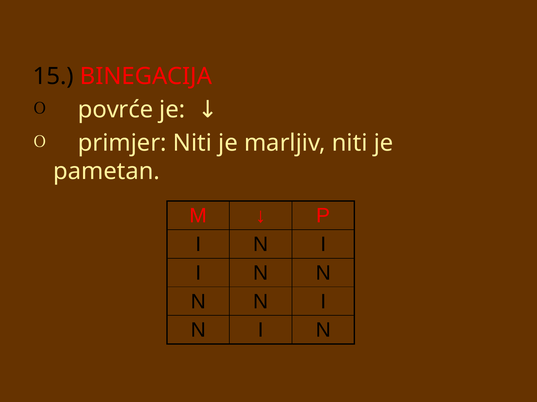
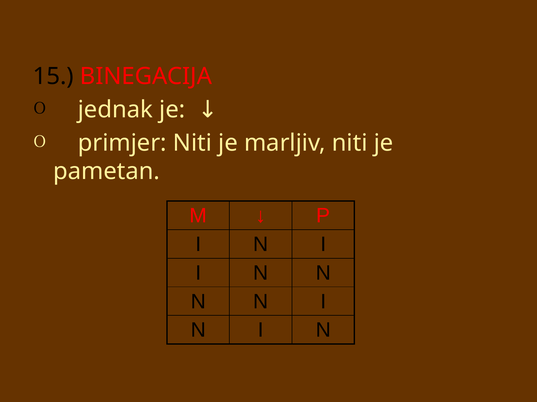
povrće: povrće -> jednak
